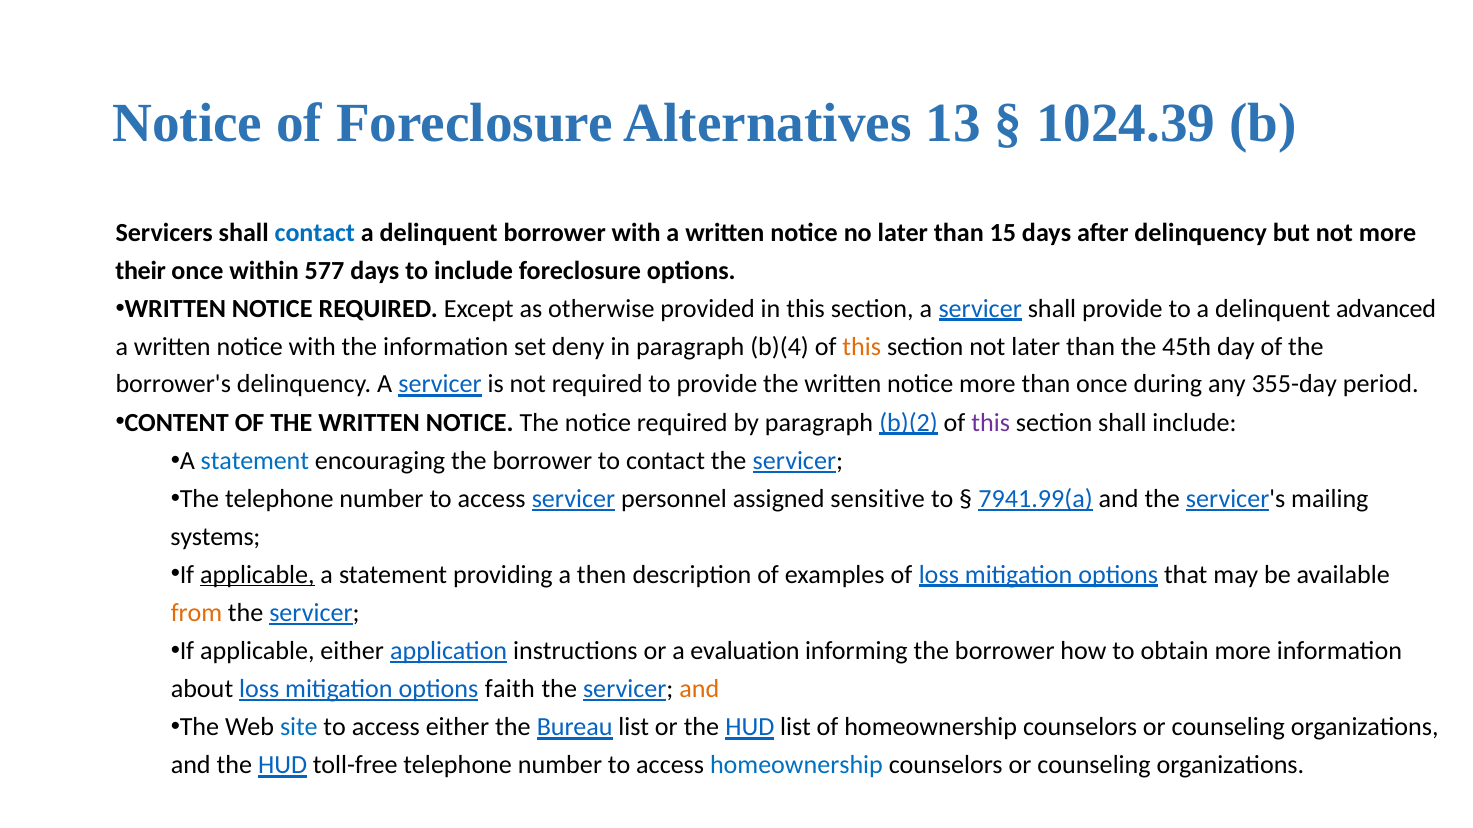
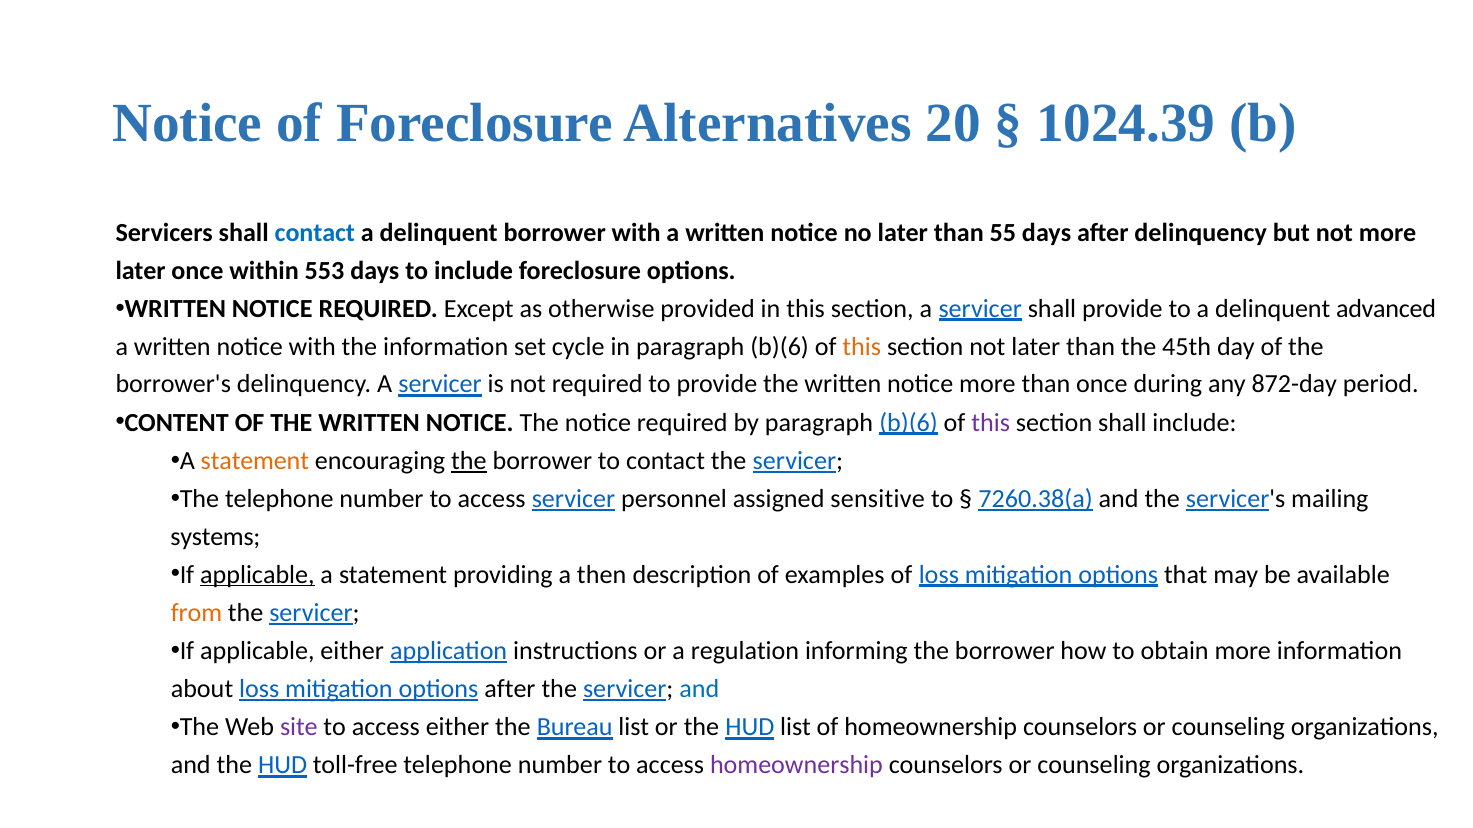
13: 13 -> 20
15: 15 -> 55
their at (141, 271): their -> later
577: 577 -> 553
deny: deny -> cycle
in paragraph b)(4: b)(4 -> b)(6
355-day: 355-day -> 872-day
by paragraph b)(2: b)(2 -> b)(6
statement at (255, 461) colour: blue -> orange
the at (469, 461) underline: none -> present
7941.99(a: 7941.99(a -> 7260.38(a
evaluation: evaluation -> regulation
options faith: faith -> after
and at (699, 689) colour: orange -> blue
site colour: blue -> purple
homeownership at (796, 766) colour: blue -> purple
